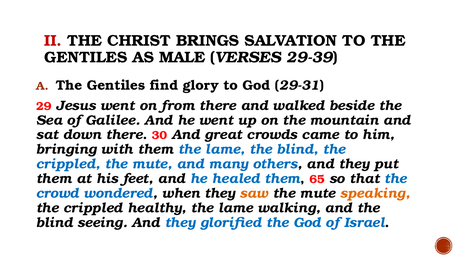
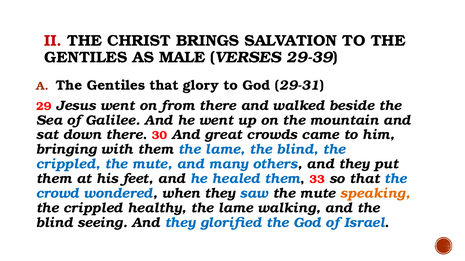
Gentiles find: find -> that
65: 65 -> 33
saw colour: orange -> blue
